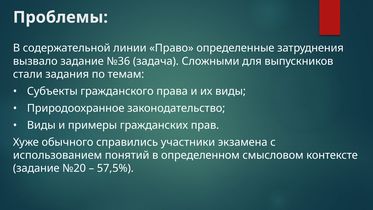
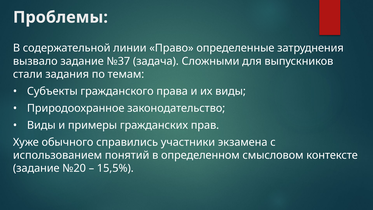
№36: №36 -> №37
57,5%: 57,5% -> 15,5%
